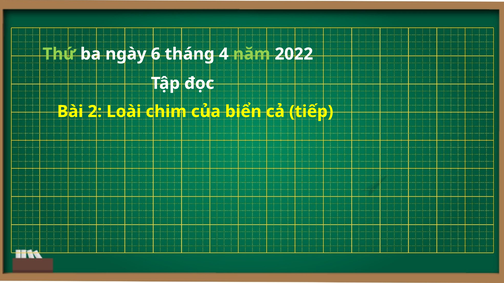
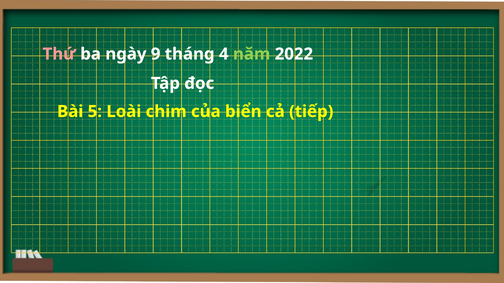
Thứ colour: light green -> pink
6: 6 -> 9
2: 2 -> 5
